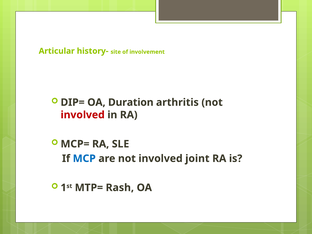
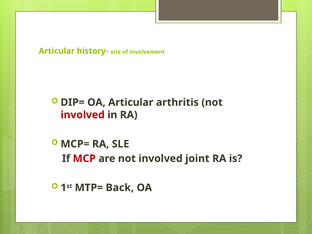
OA Duration: Duration -> Articular
MCP colour: blue -> red
Rash: Rash -> Back
